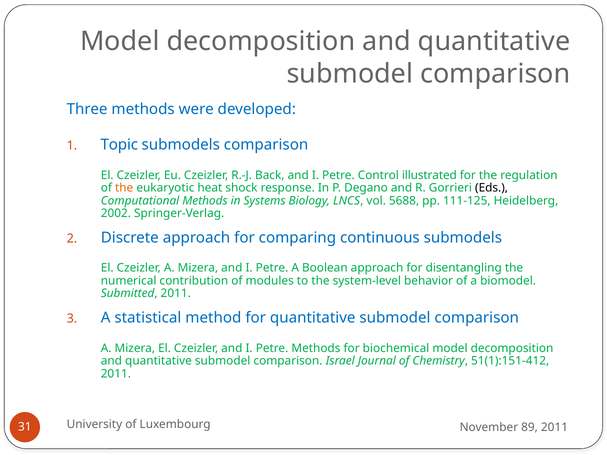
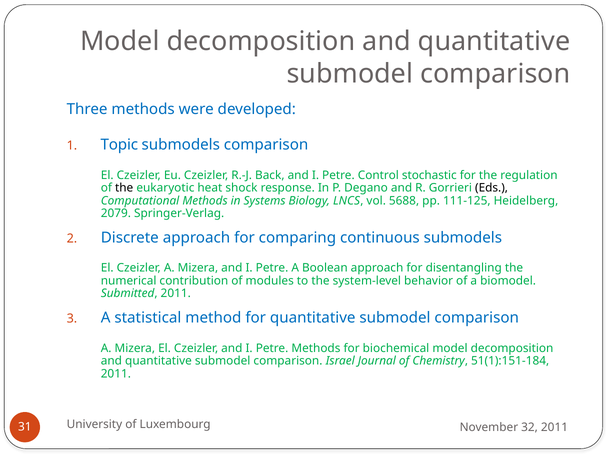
illustrated: illustrated -> stochastic
the at (124, 188) colour: orange -> black
2002: 2002 -> 2079
51(1):151-412: 51(1):151-412 -> 51(1):151-184
89: 89 -> 32
